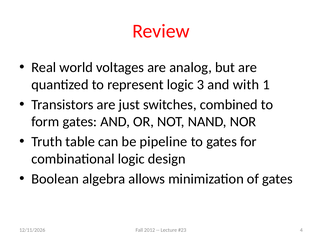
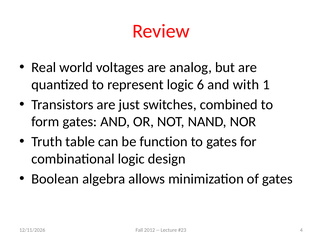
3: 3 -> 6
pipeline: pipeline -> function
